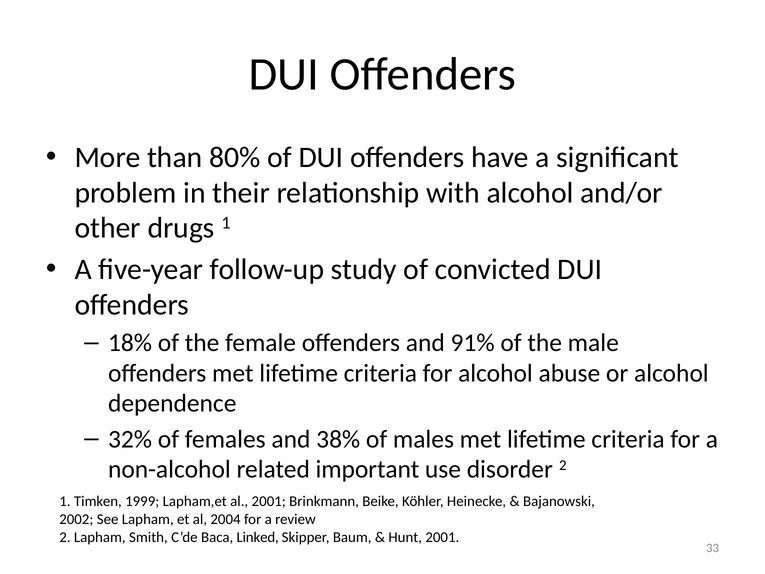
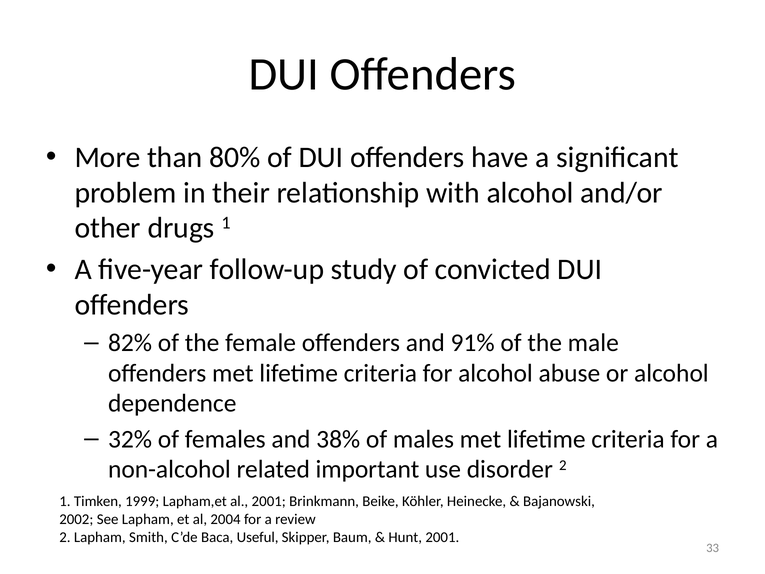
18%: 18% -> 82%
Linked: Linked -> Useful
